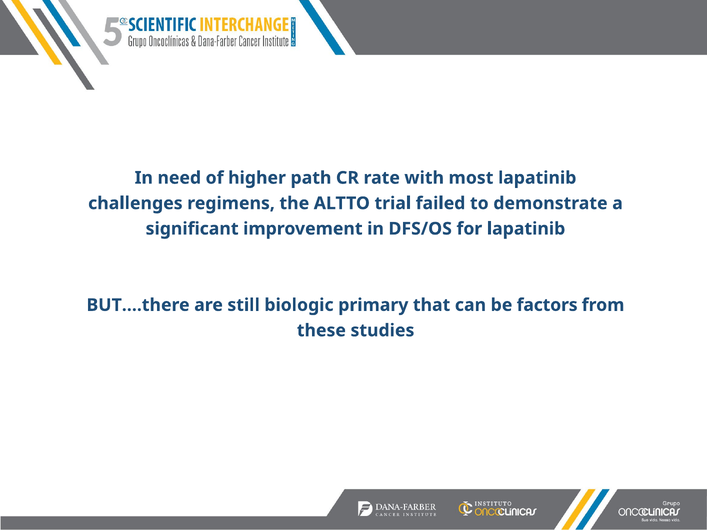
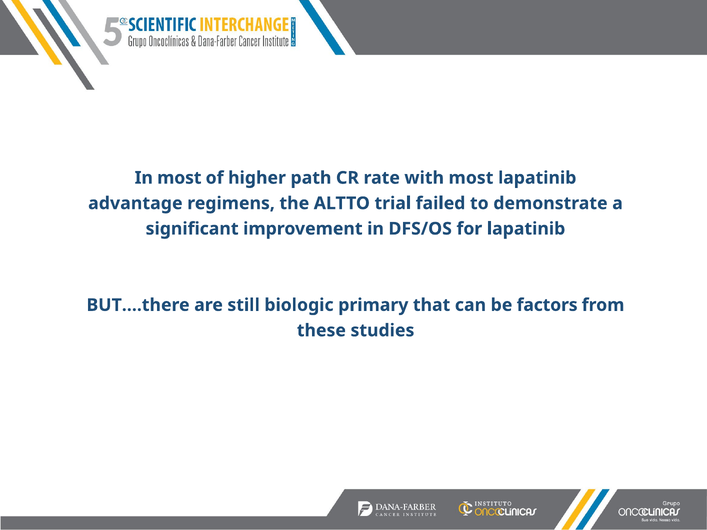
In need: need -> most
challenges: challenges -> advantage
